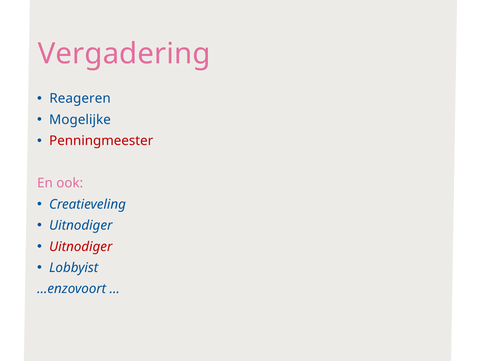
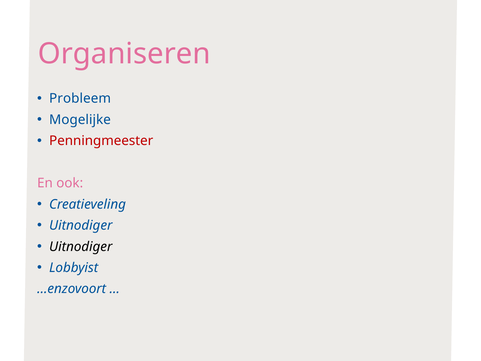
Vergadering: Vergadering -> Organiseren
Reageren: Reageren -> Probleem
Uitnodiger at (81, 246) colour: red -> black
